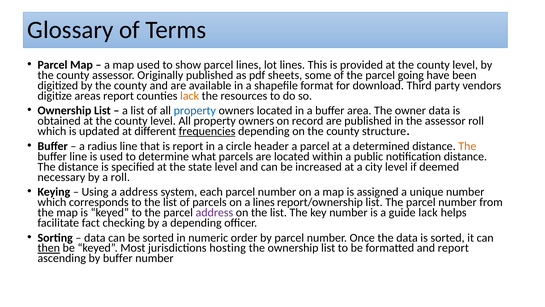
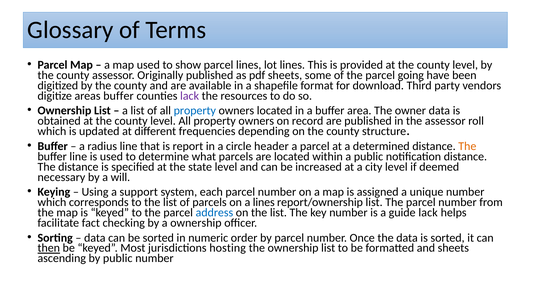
areas report: report -> buffer
lack at (190, 96) colour: orange -> purple
frequencies underline: present -> none
a roll: roll -> will
a address: address -> support
address at (214, 212) colour: purple -> blue
a depending: depending -> ownership
and report: report -> sheets
by buffer: buffer -> public
